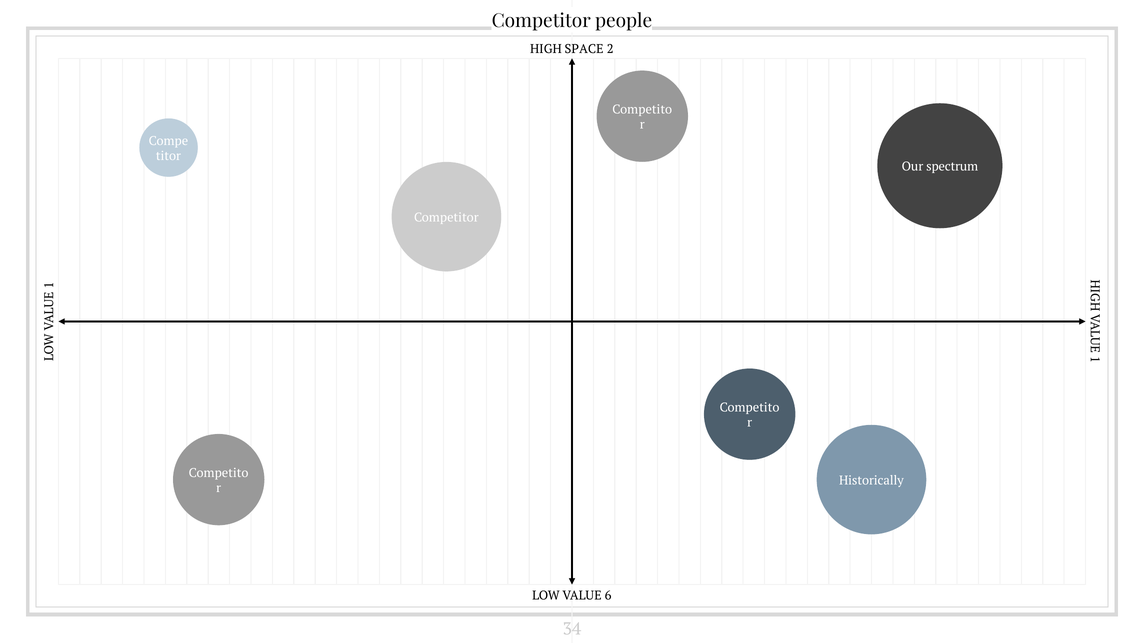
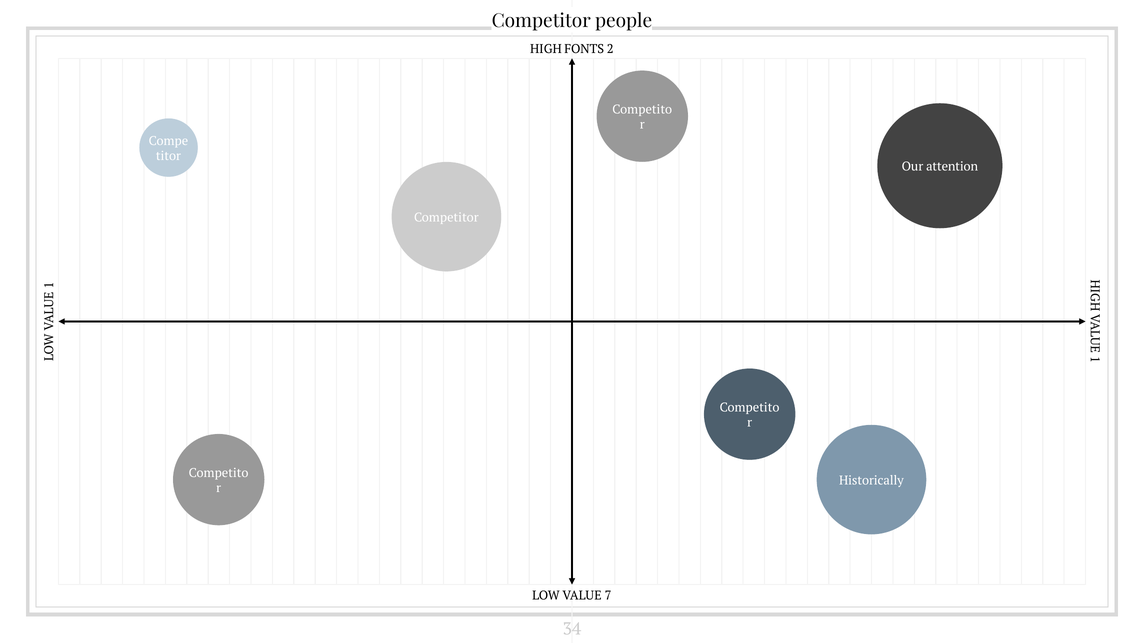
SPACE: SPACE -> FONTS
spectrum: spectrum -> attention
6: 6 -> 7
